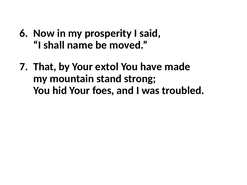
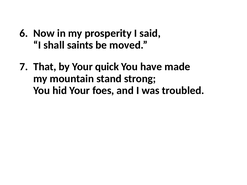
name: name -> saints
extol: extol -> quick
